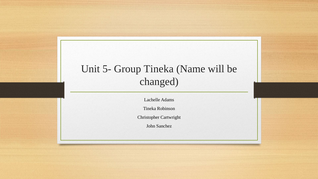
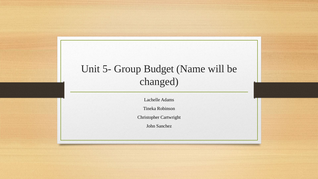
Group Tineka: Tineka -> Budget
